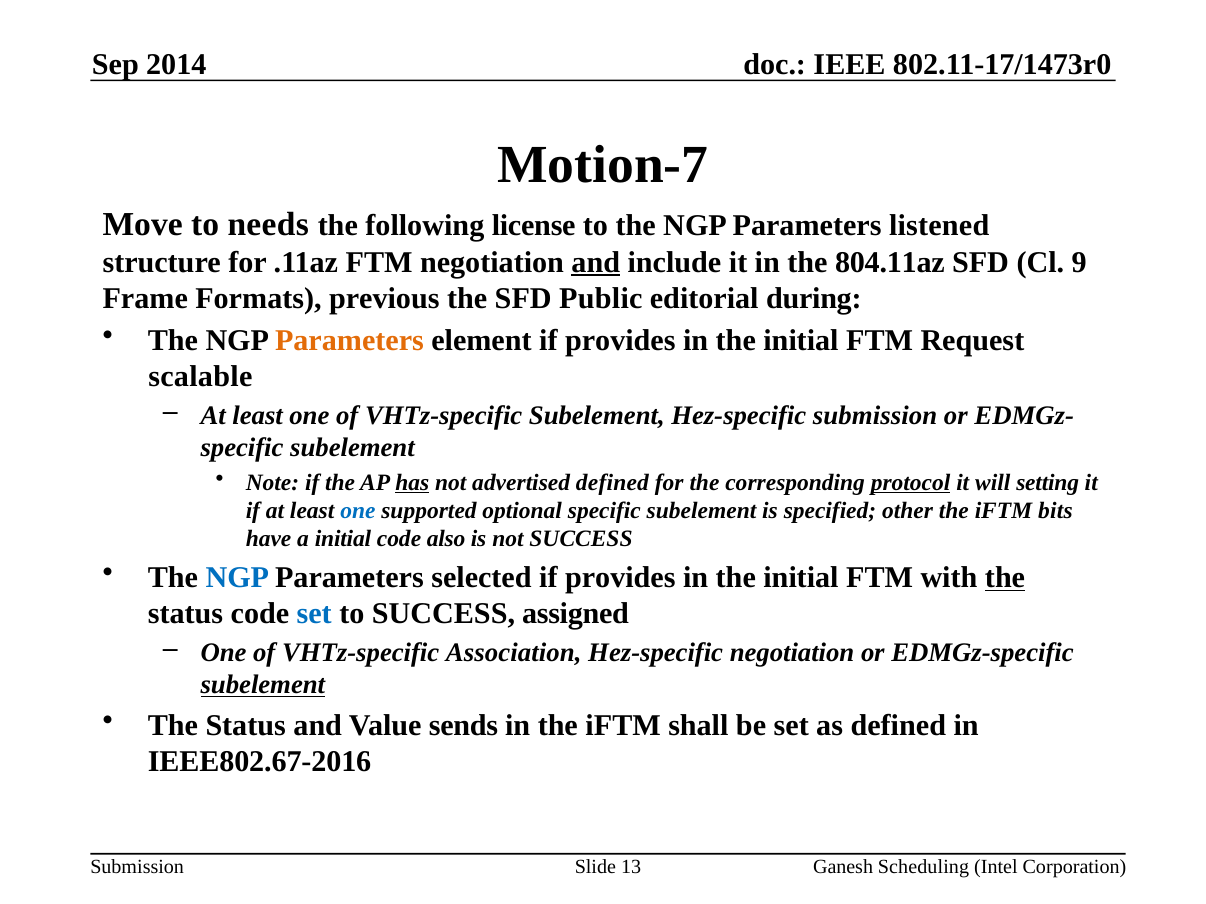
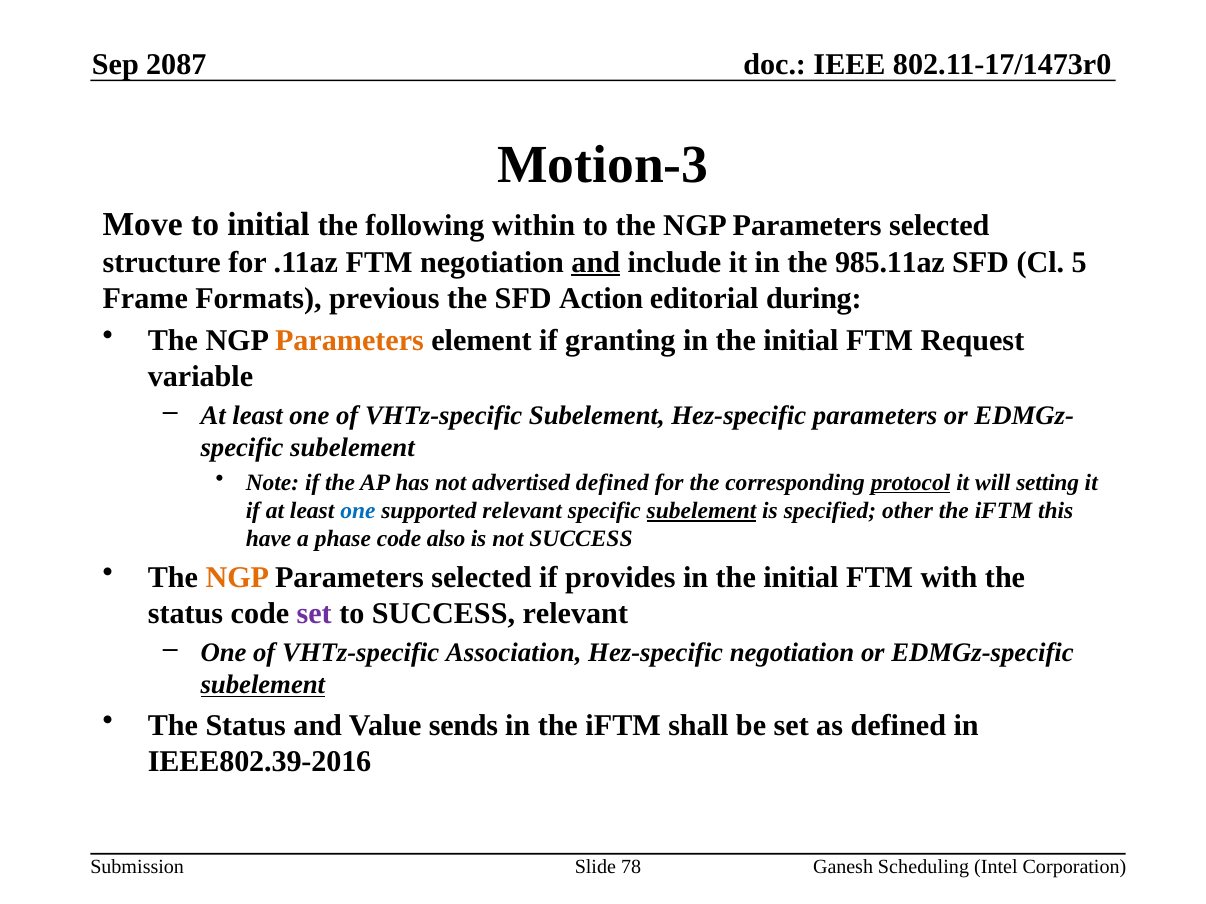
2014: 2014 -> 2087
Motion-7: Motion-7 -> Motion-3
to needs: needs -> initial
license: license -> within
listened at (939, 225): listened -> selected
804.11az: 804.11az -> 985.11az
9: 9 -> 5
Public: Public -> Action
element if provides: provides -> granting
scalable: scalable -> variable
Hez-specific submission: submission -> parameters
has underline: present -> none
supported optional: optional -> relevant
subelement at (702, 511) underline: none -> present
bits: bits -> this
a initial: initial -> phase
NGP at (237, 578) colour: blue -> orange
the at (1005, 578) underline: present -> none
set at (314, 614) colour: blue -> purple
SUCCESS assigned: assigned -> relevant
IEEE802.67-2016: IEEE802.67-2016 -> IEEE802.39-2016
13: 13 -> 78
